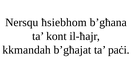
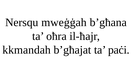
ħsiebhom: ħsiebhom -> mweġġah
kont: kont -> oħra
